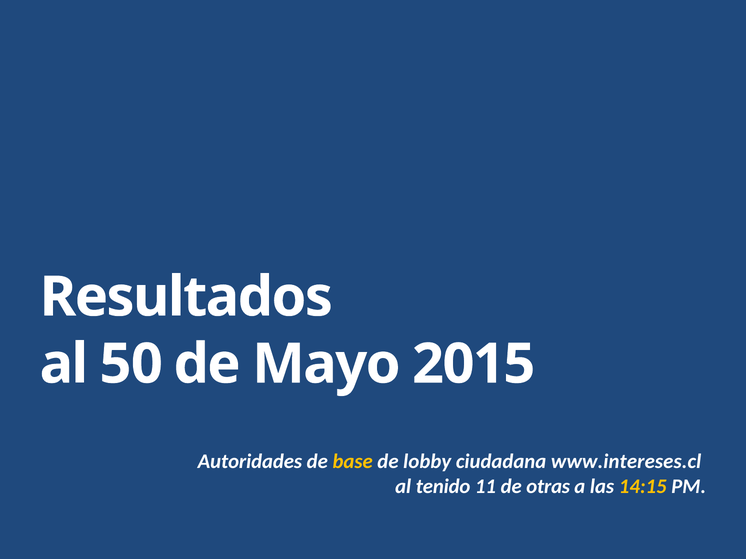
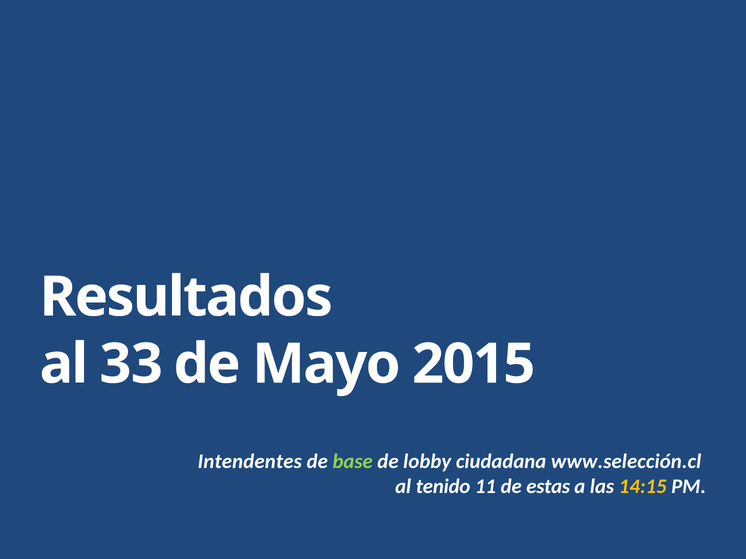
50: 50 -> 33
Autoridades: Autoridades -> Intendentes
base colour: yellow -> light green
www.intereses.cl: www.intereses.cl -> www.selección.cl
otras: otras -> estas
